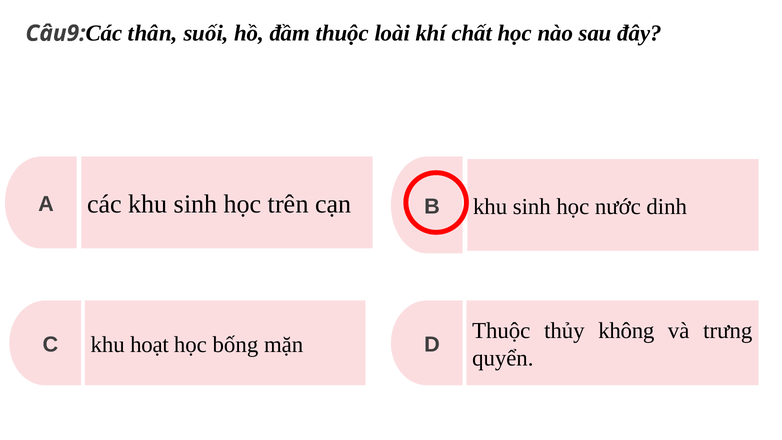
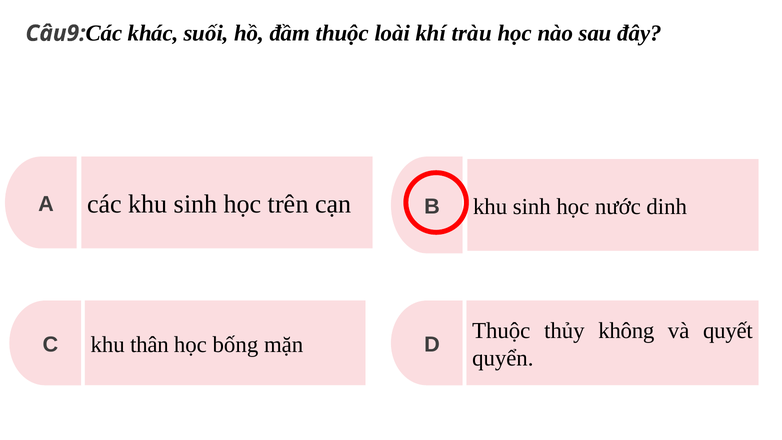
thân: thân -> khác
chất: chất -> tràu
trưng: trưng -> quyết
hoạt: hoạt -> thân
